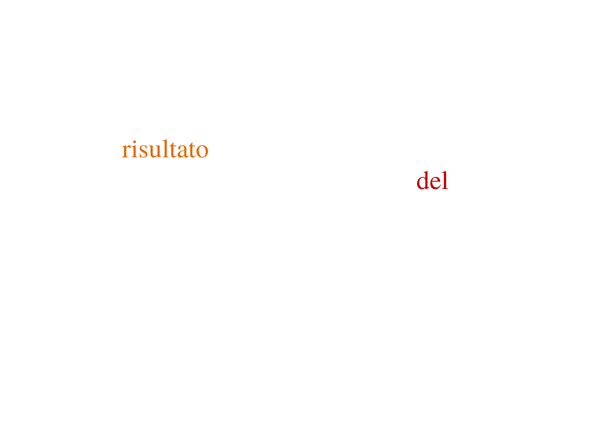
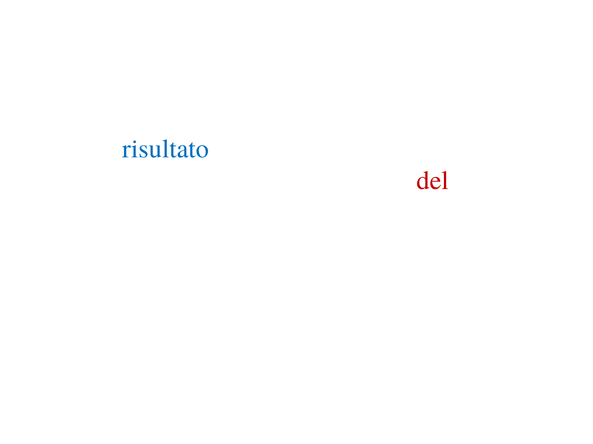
risultato at (166, 149) colour: orange -> blue
